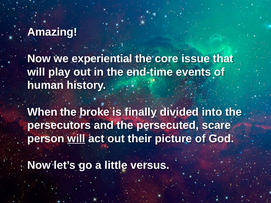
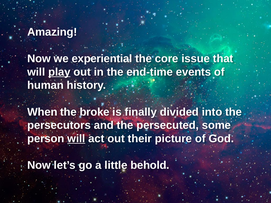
play underline: none -> present
scare: scare -> some
versus: versus -> behold
